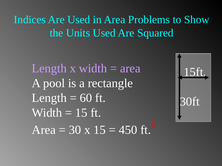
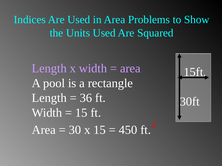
60: 60 -> 36
